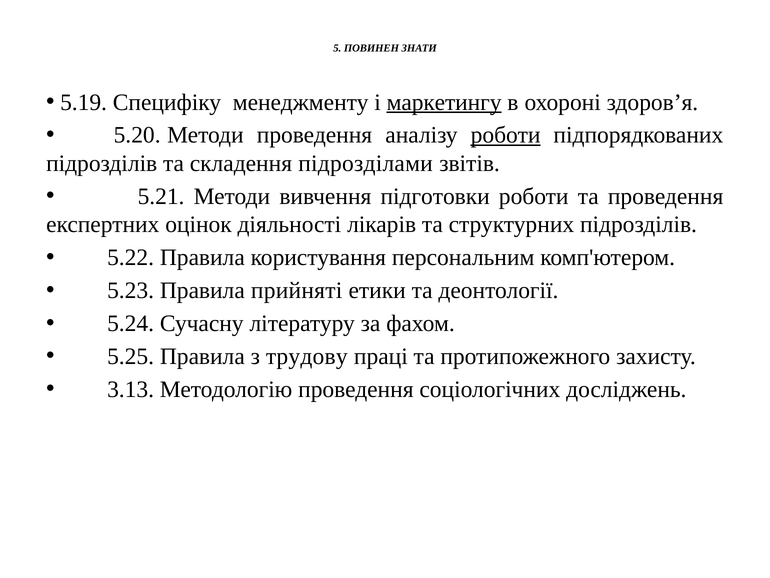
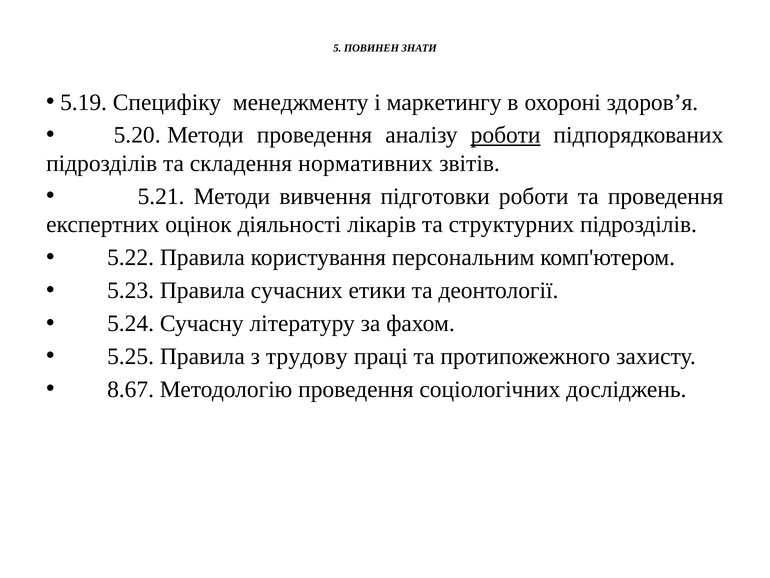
маркетингу underline: present -> none
пiдроздiлами: пiдроздiлами -> нормативних
прийнятi: прийнятi -> сучасних
3.13: 3.13 -> 8.67
